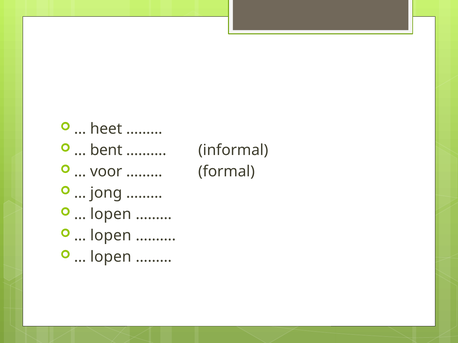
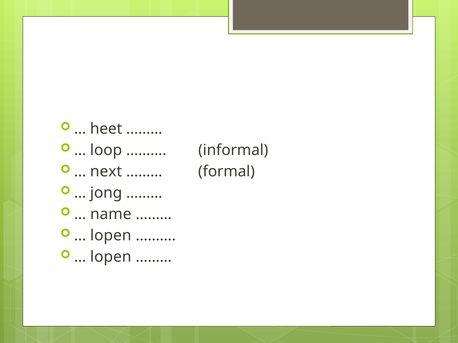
bent: bent -> loop
voor: voor -> next
lopen at (111, 214): lopen -> name
